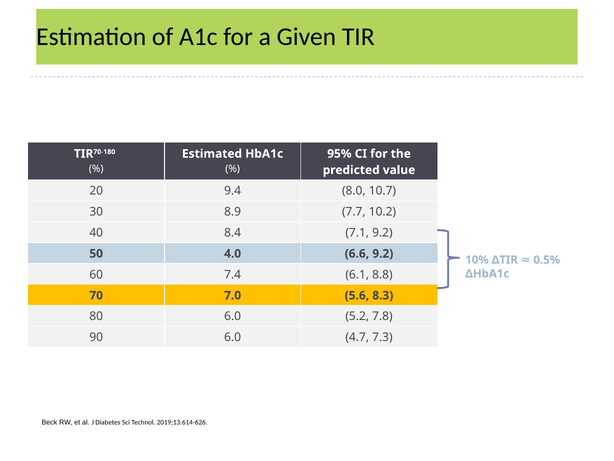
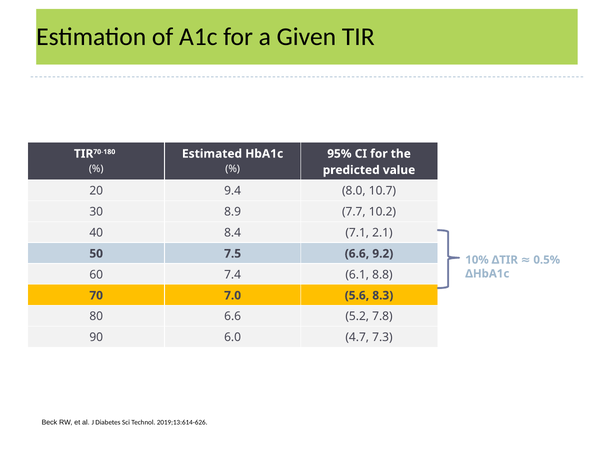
7.1 9.2: 9.2 -> 2.1
4.0: 4.0 -> 7.5
80 6.0: 6.0 -> 6.6
